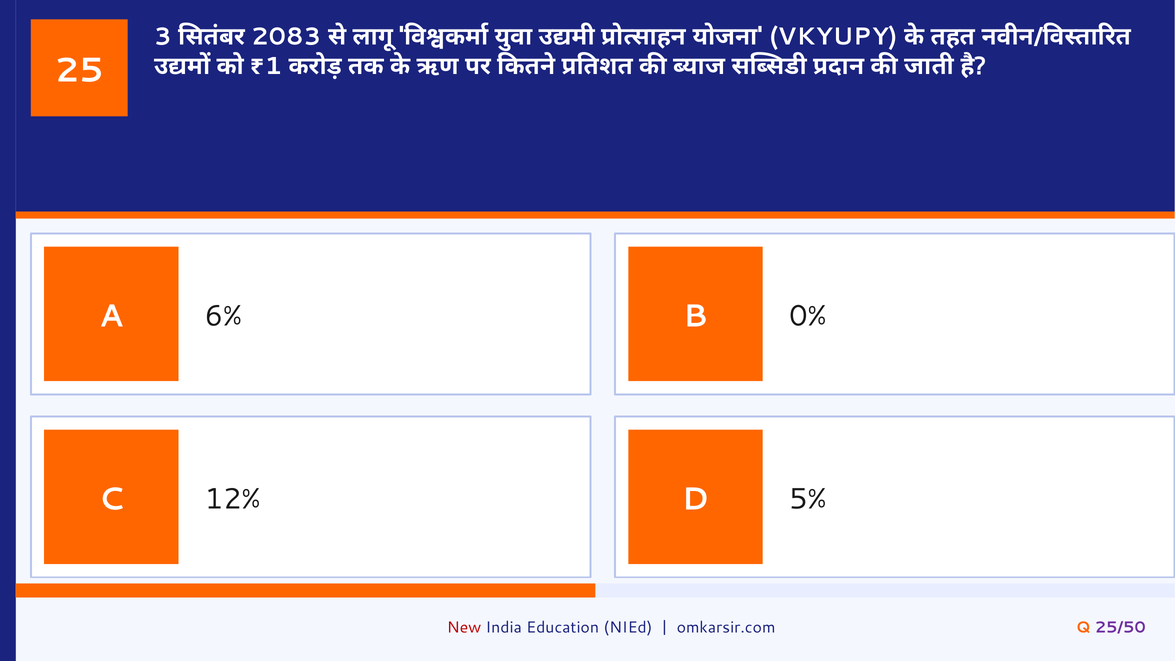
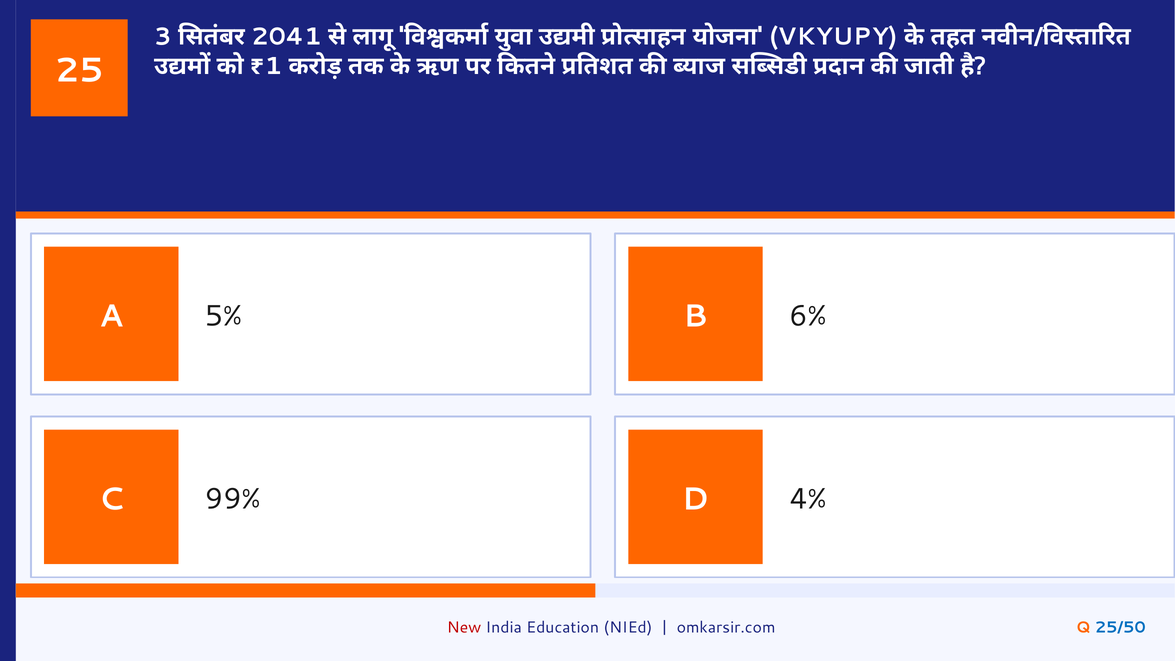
2083: 2083 -> 2041
6%: 6% -> 5%
0%: 0% -> 6%
12%: 12% -> 99%
5%: 5% -> 4%
25/50 colour: purple -> blue
